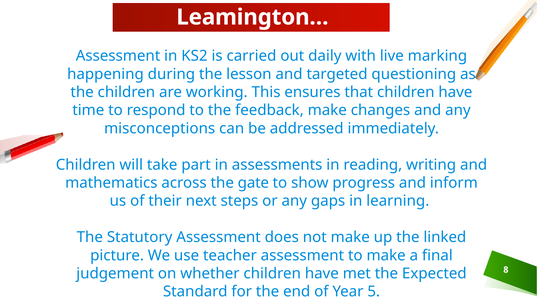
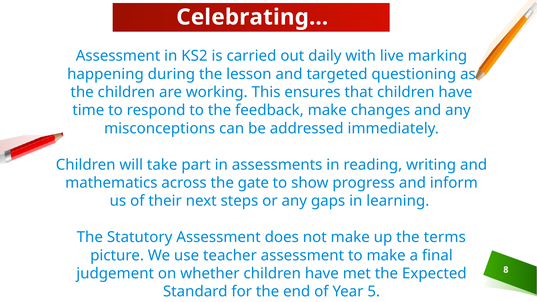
Leamington…: Leamington… -> Celebrating…
linked: linked -> terms
